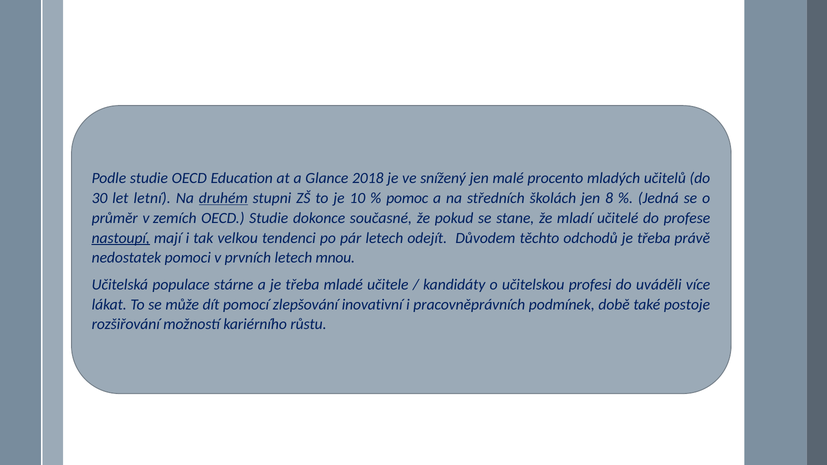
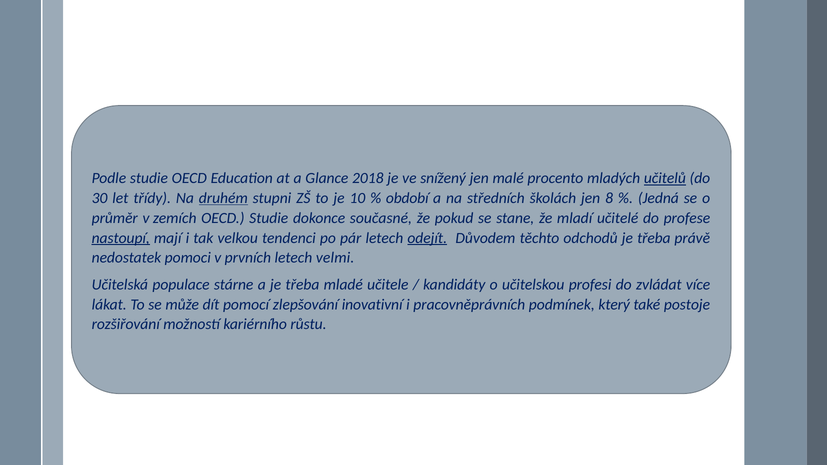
učitelů underline: none -> present
letní: letní -> třídy
pomoc: pomoc -> období
odejít underline: none -> present
mnou: mnou -> velmi
uváděli: uváděli -> zvládat
době: době -> který
